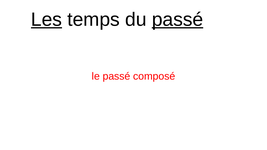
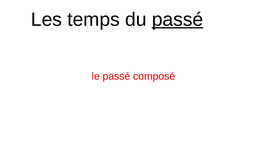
Les underline: present -> none
